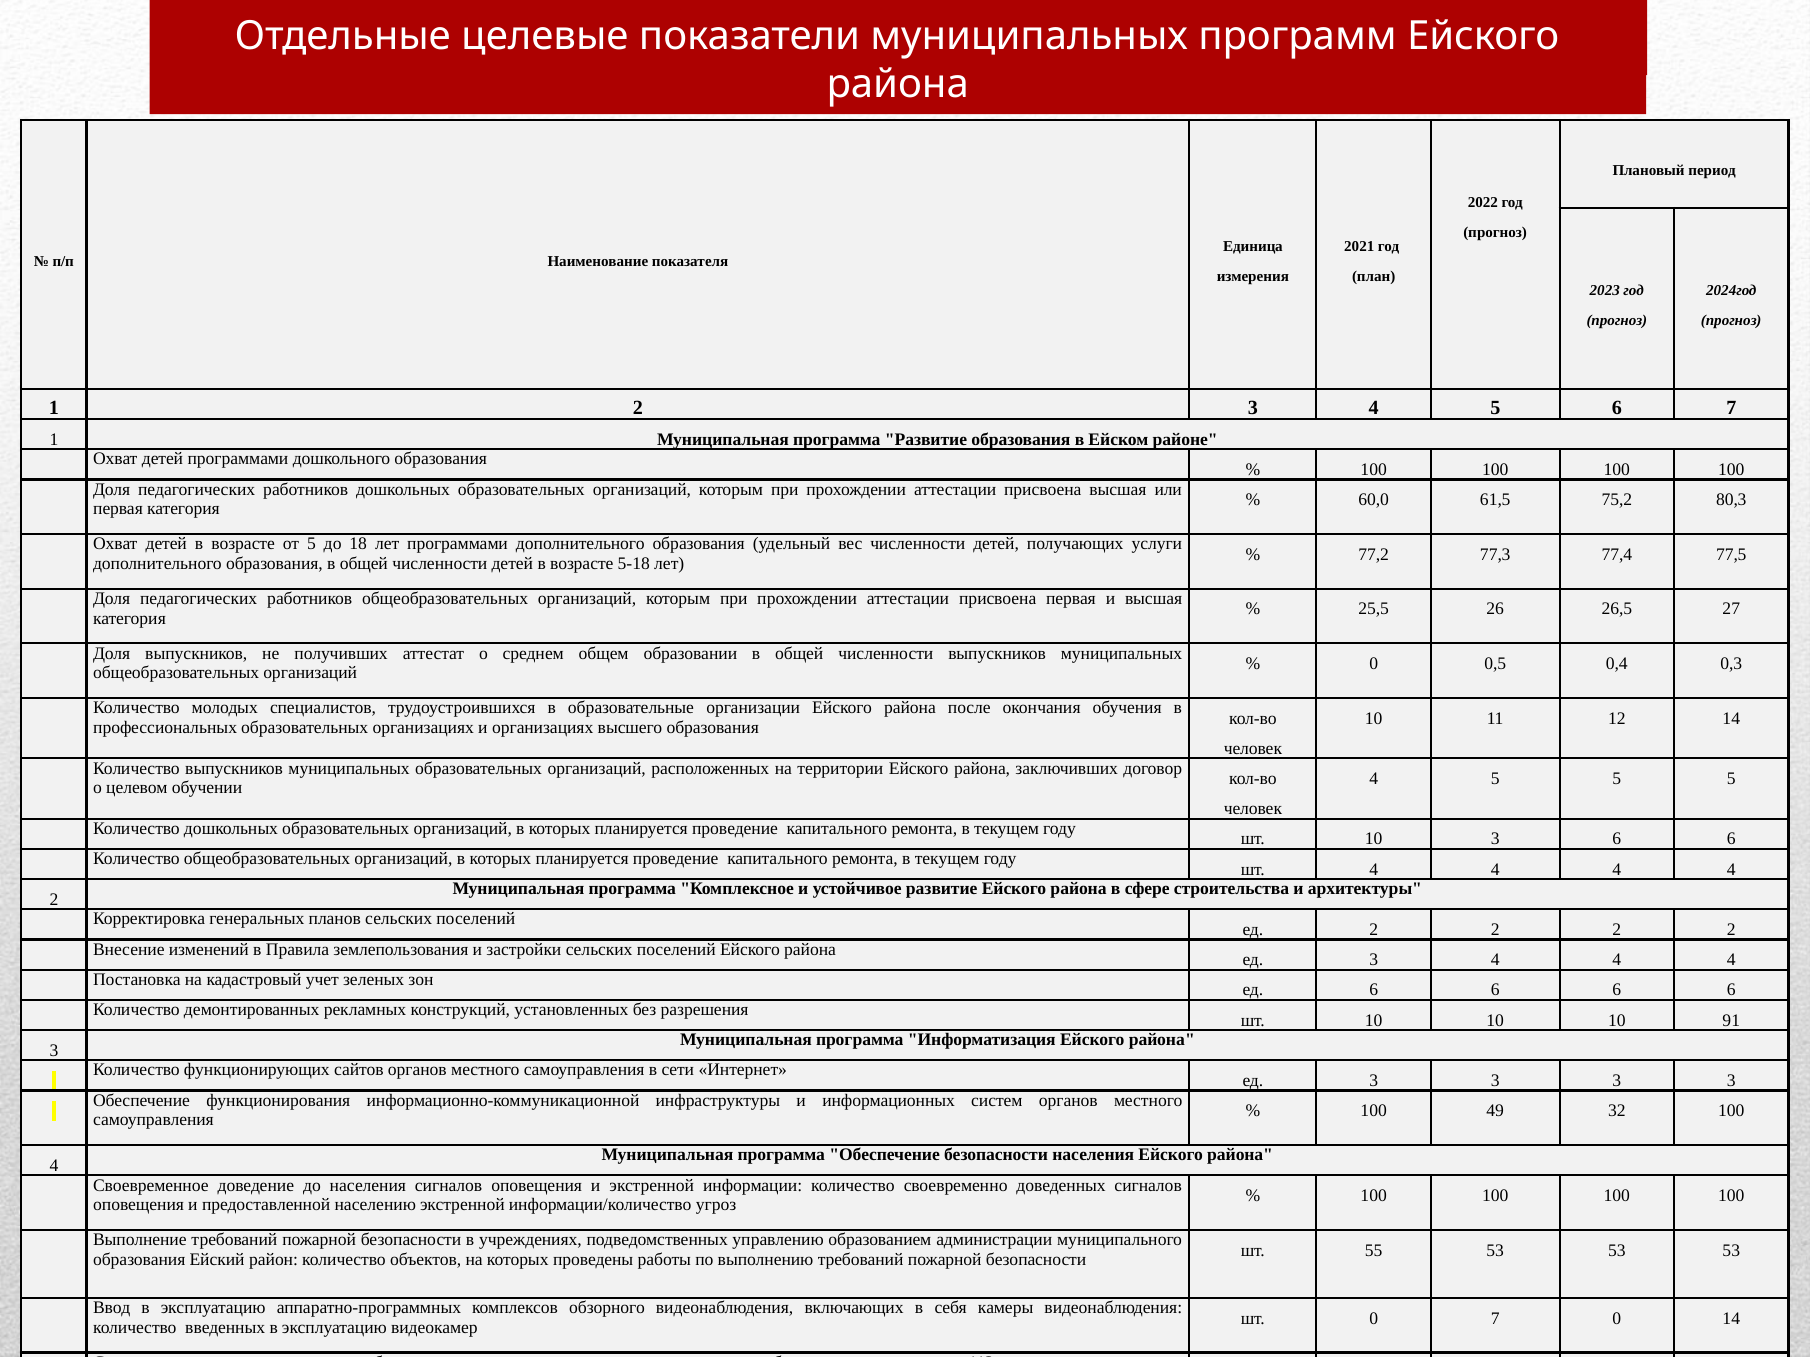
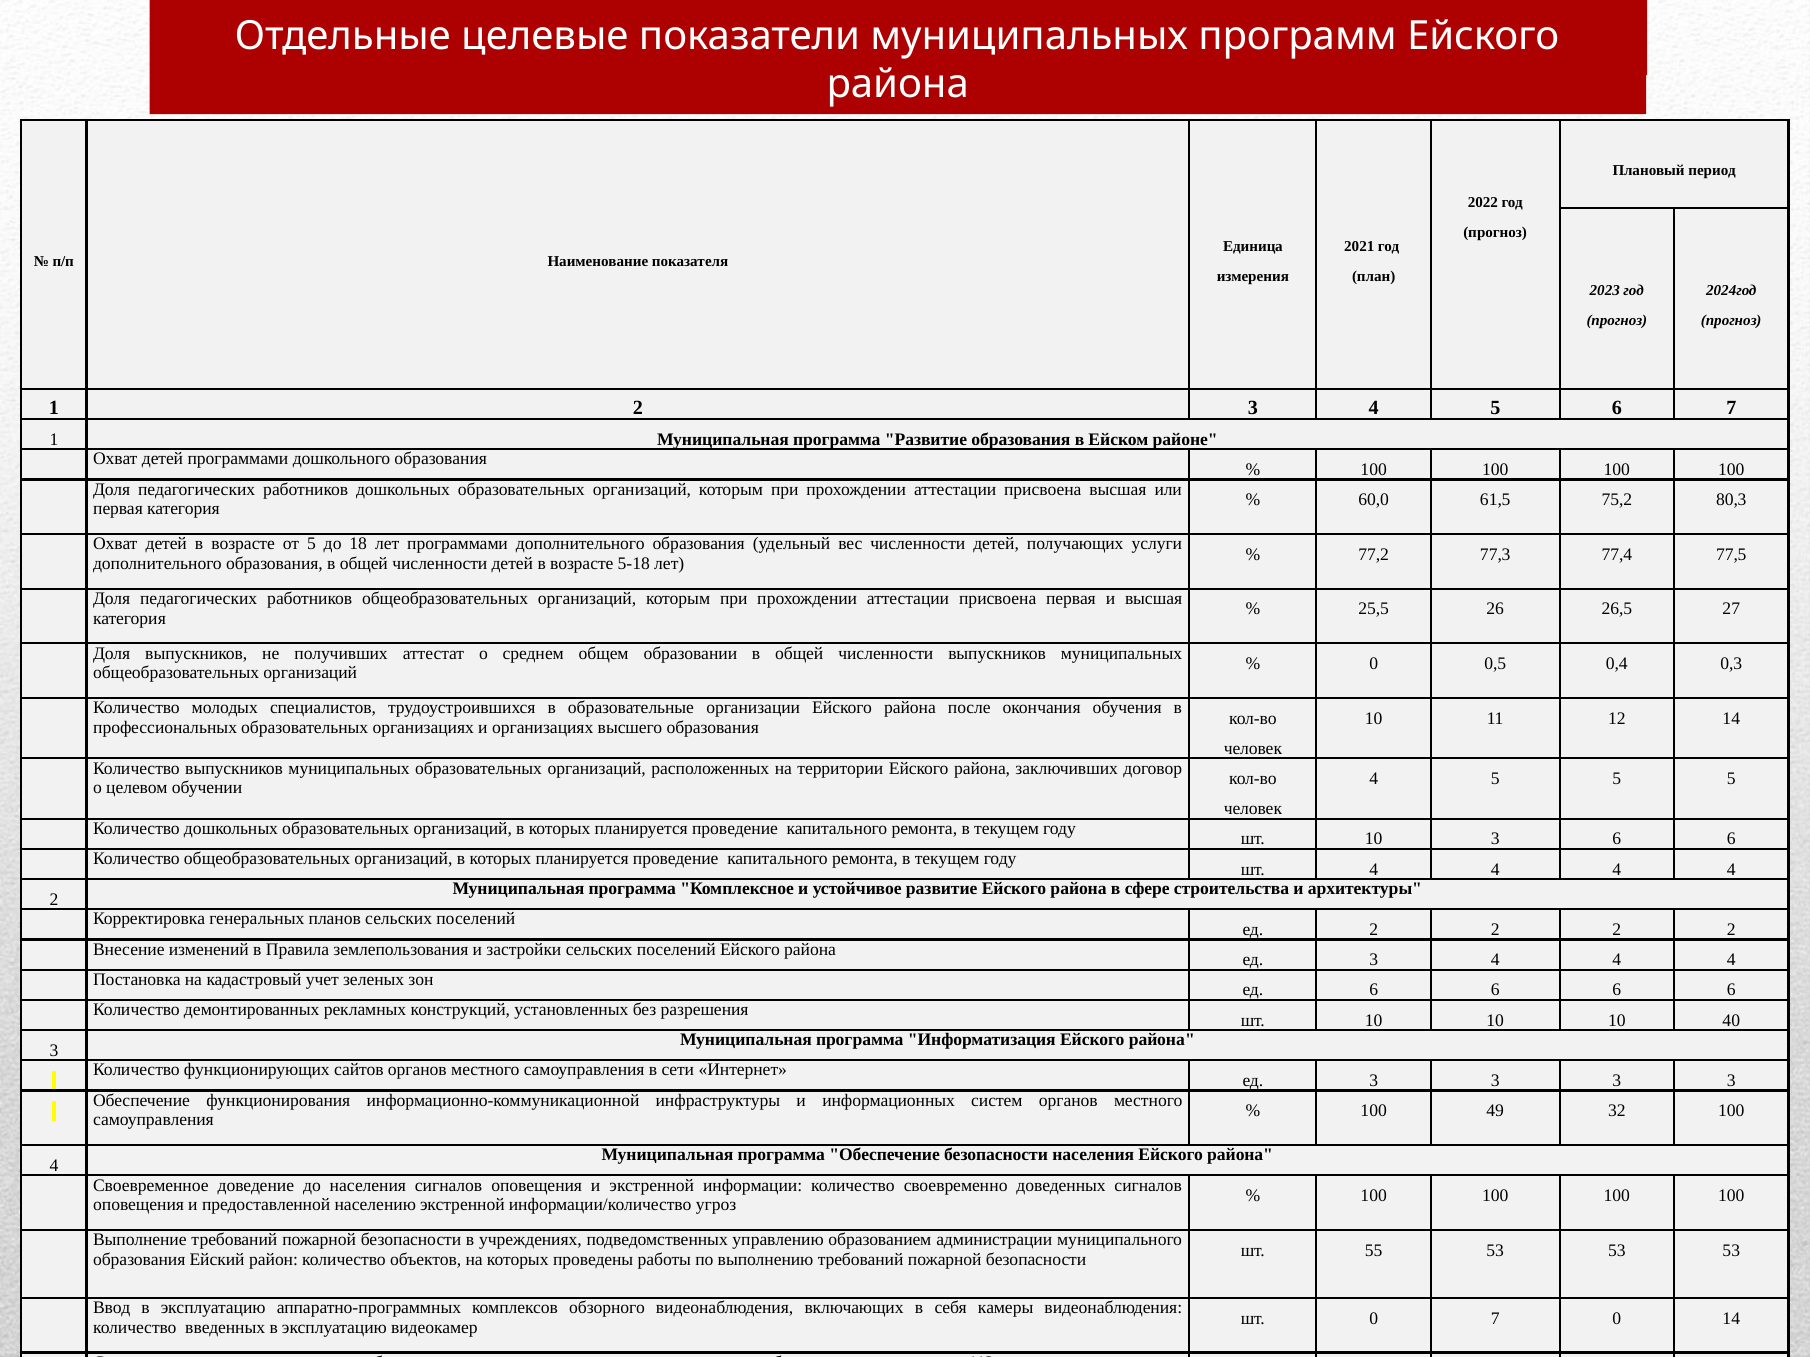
91: 91 -> 40
